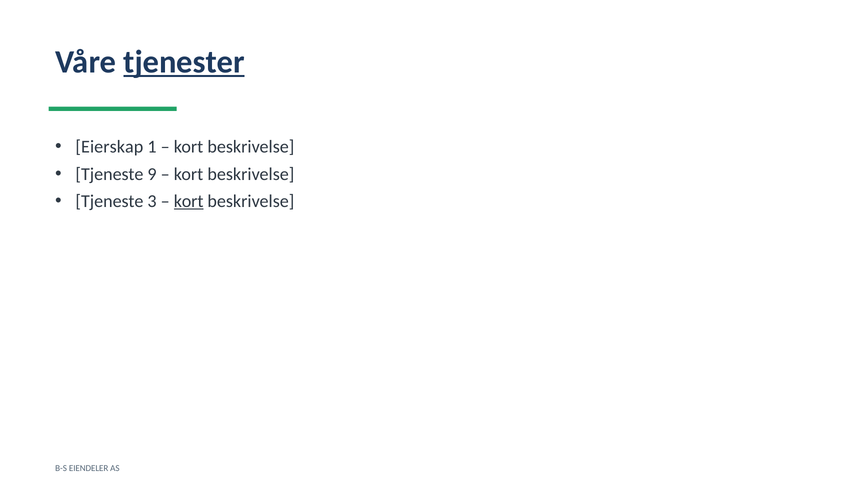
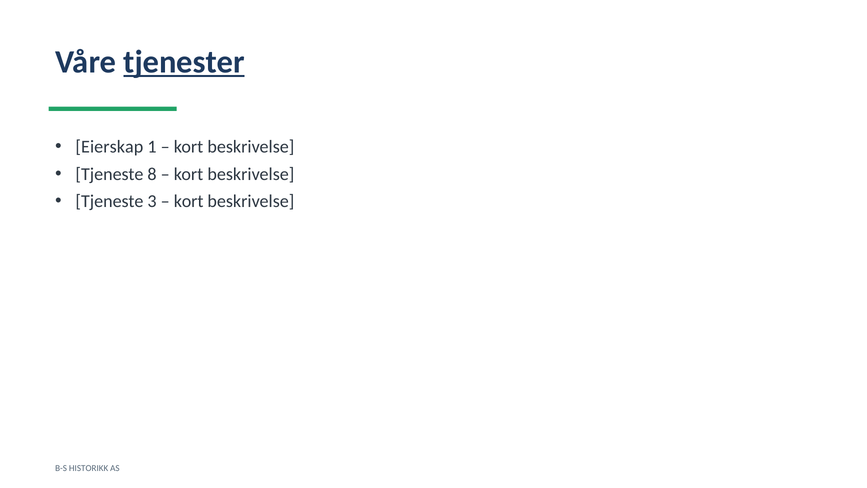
9: 9 -> 8
kort at (189, 201) underline: present -> none
EIENDELER: EIENDELER -> HISTORIKK
